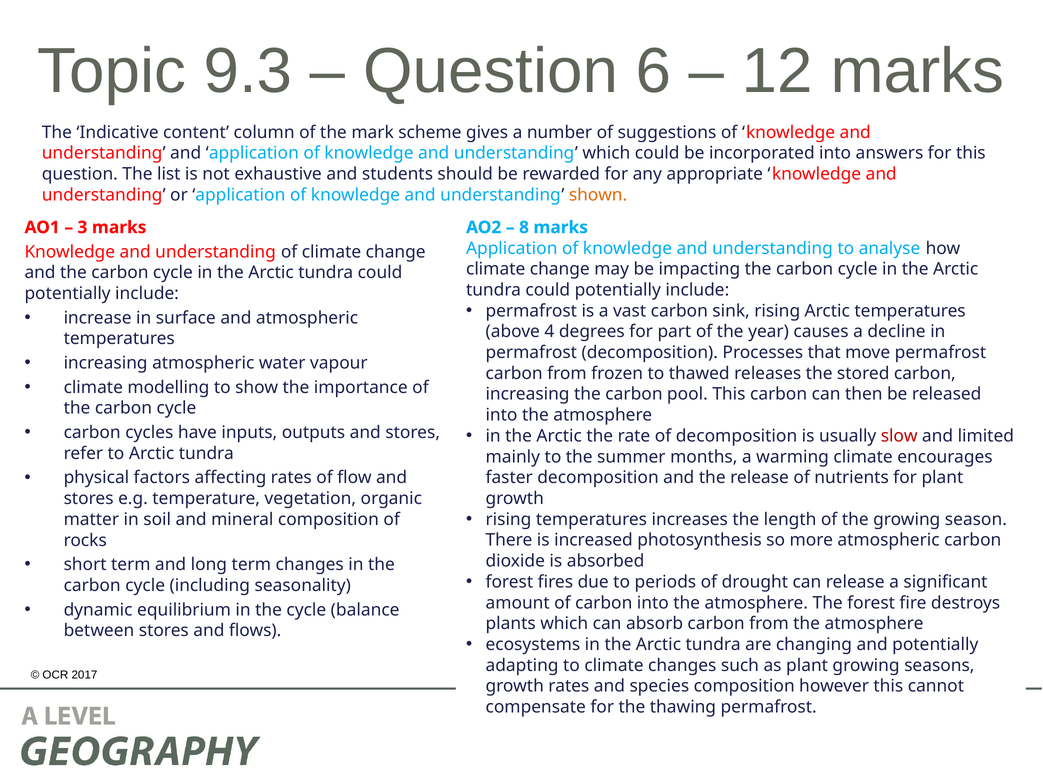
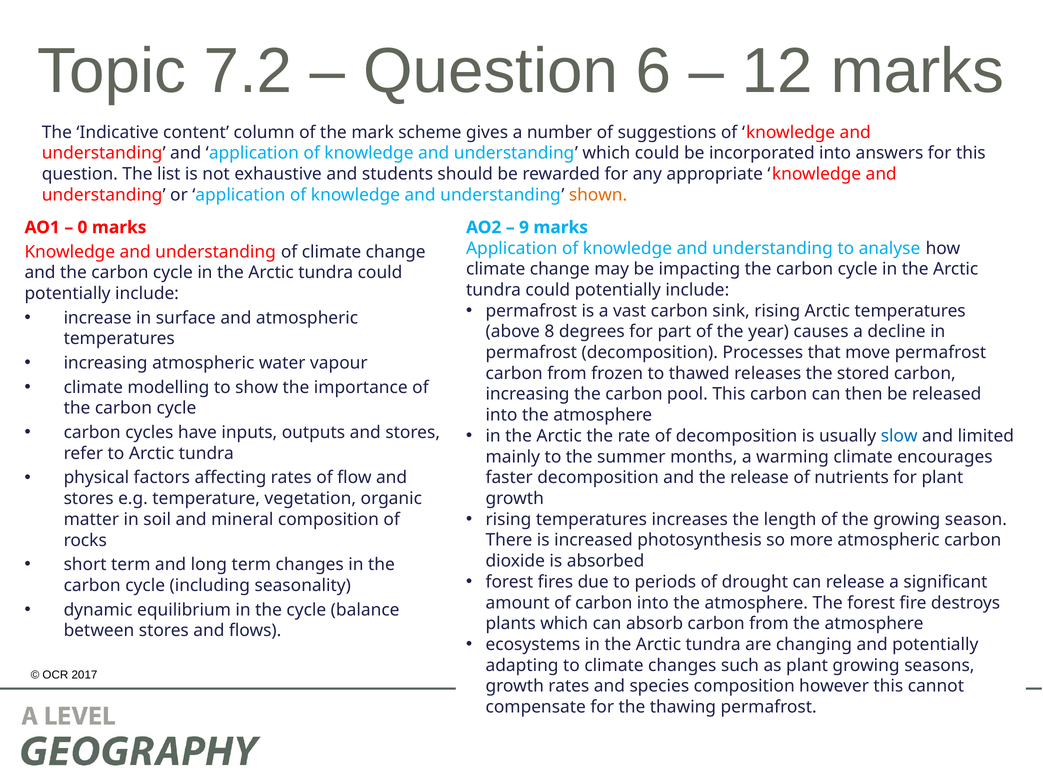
9.3: 9.3 -> 7.2
3: 3 -> 0
8: 8 -> 9
4: 4 -> 8
slow colour: red -> blue
